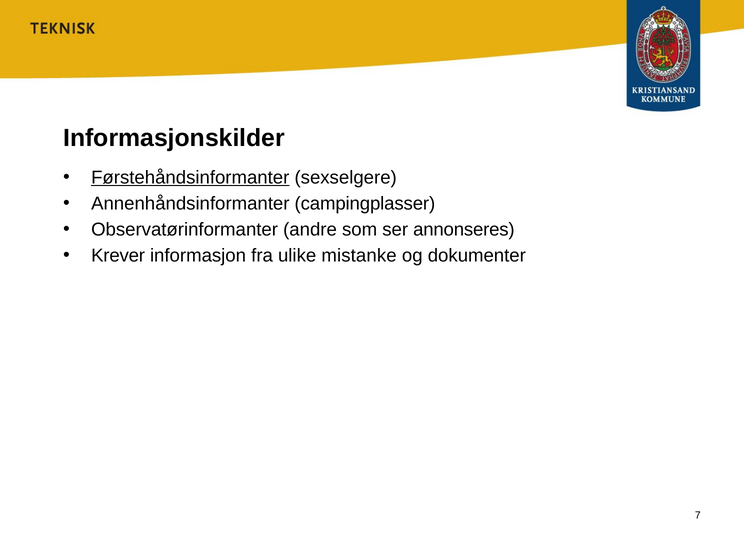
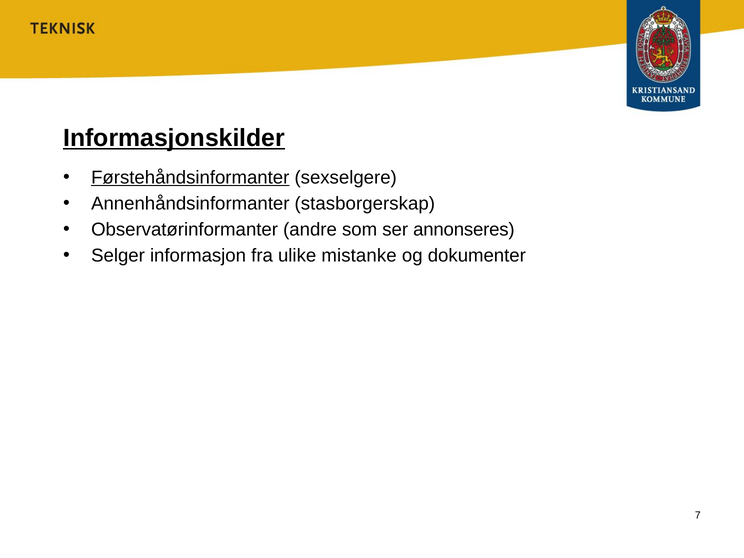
Informasjonskilder underline: none -> present
campingplasser: campingplasser -> stasborgerskap
Krever: Krever -> Selger
